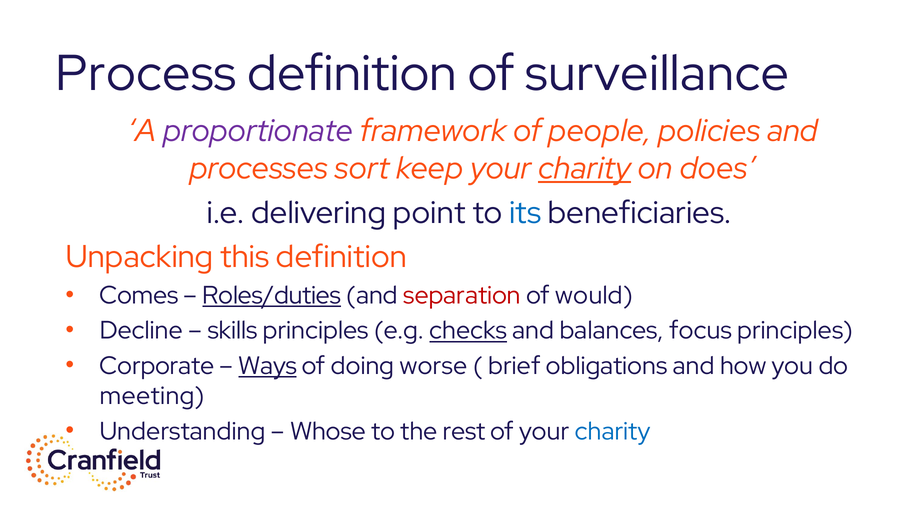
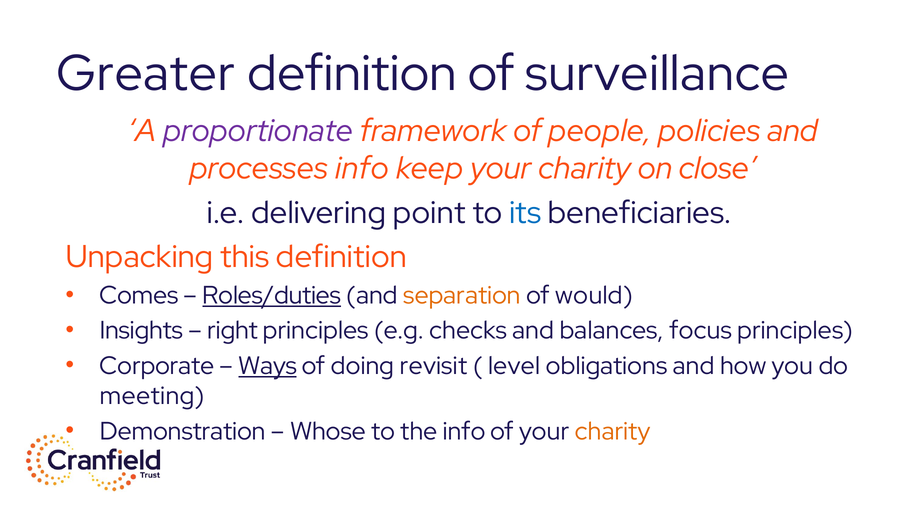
Process: Process -> Greater
processes sort: sort -> info
charity at (585, 169) underline: present -> none
does: does -> close
separation colour: red -> orange
Decline: Decline -> Insights
skills: skills -> right
checks underline: present -> none
worse: worse -> revisit
brief: brief -> level
Understanding: Understanding -> Demonstration
the rest: rest -> info
charity at (613, 431) colour: blue -> orange
